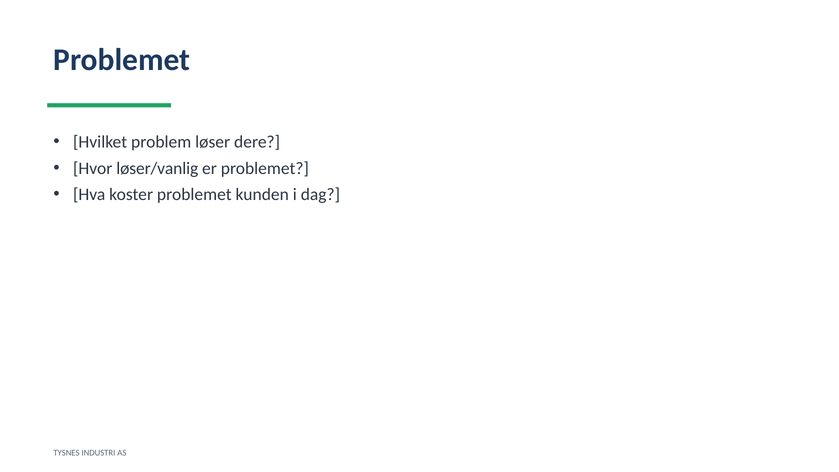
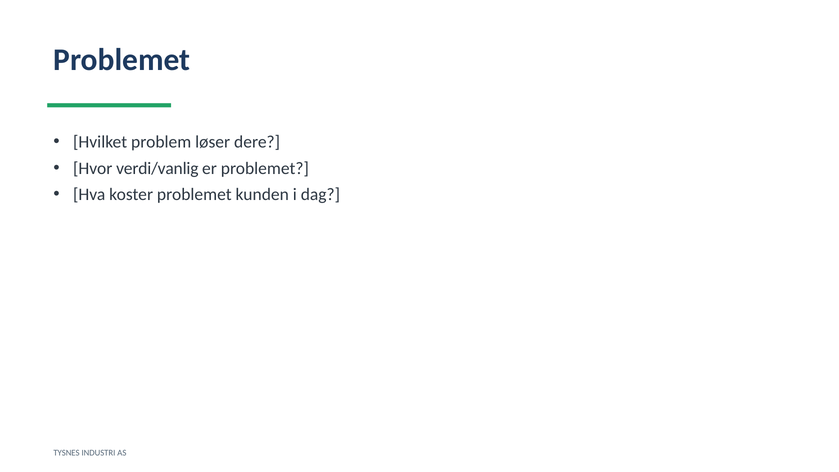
løser/vanlig: løser/vanlig -> verdi/vanlig
